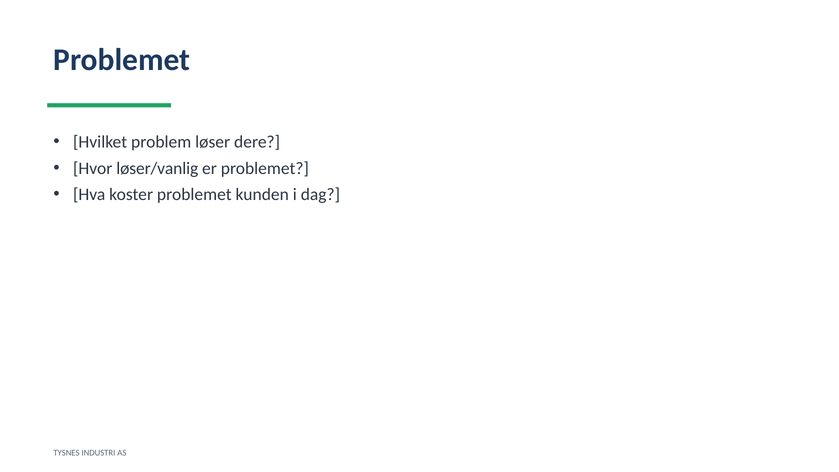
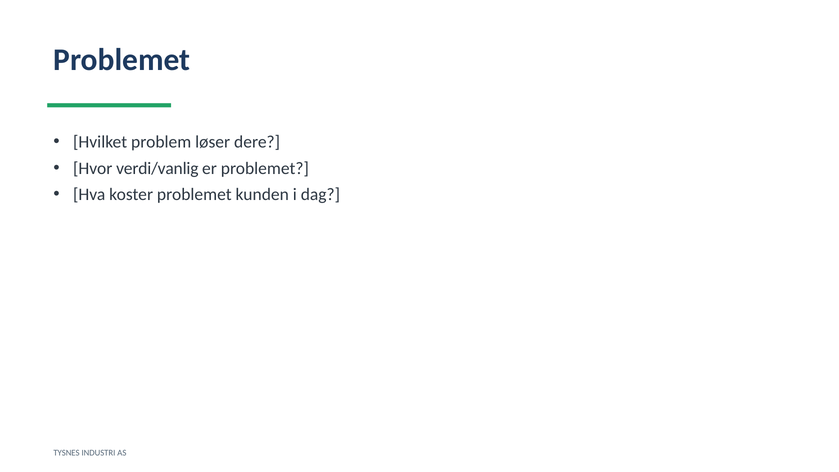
løser/vanlig: løser/vanlig -> verdi/vanlig
